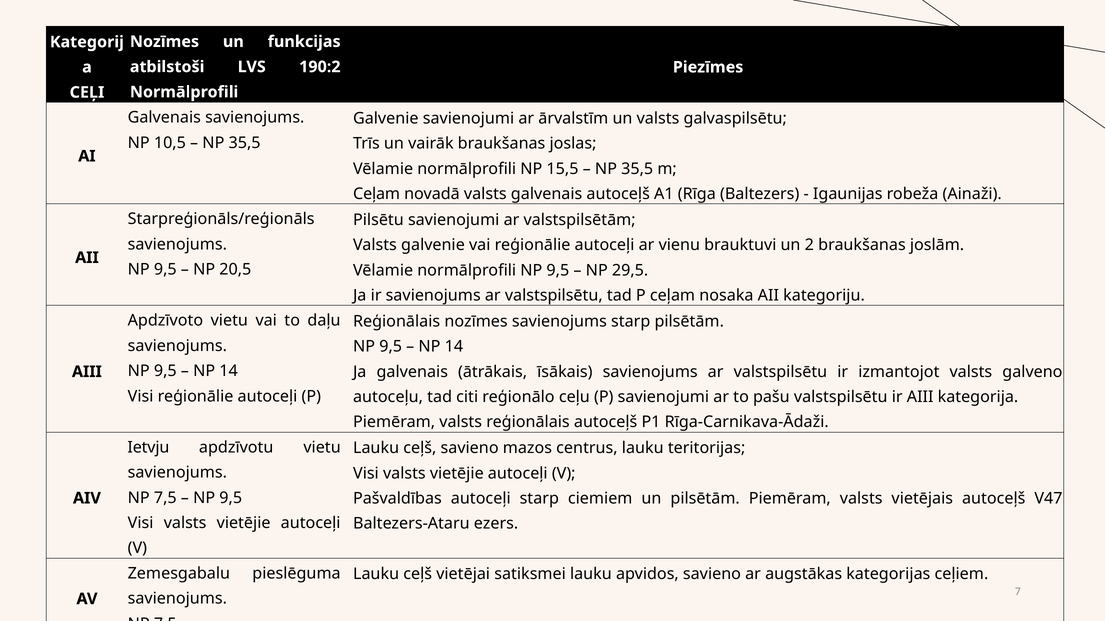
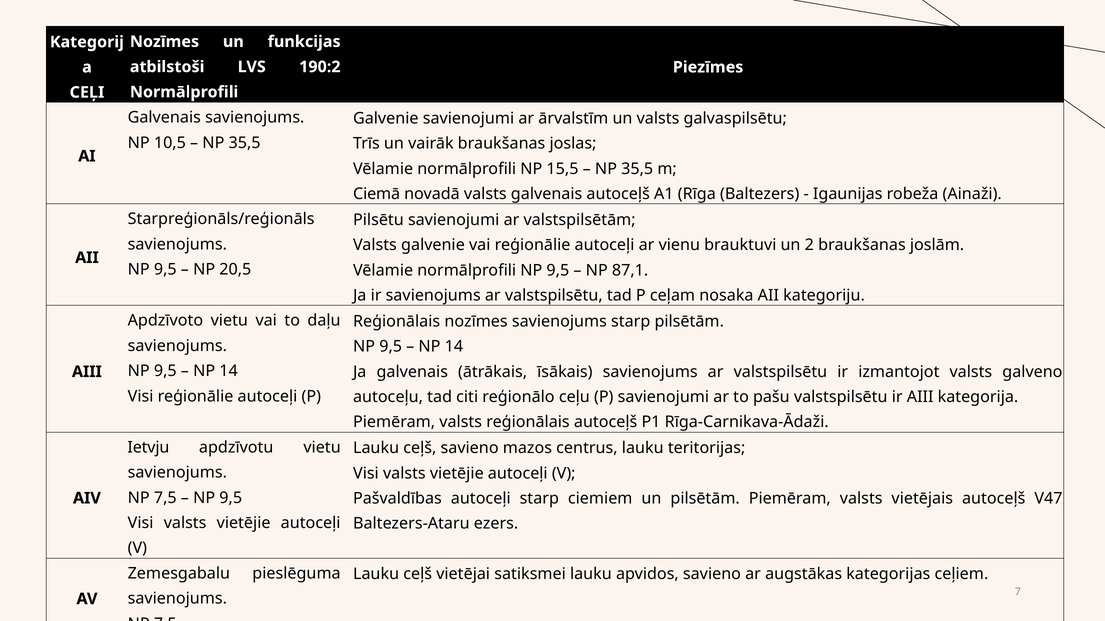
Ceļam at (377, 194): Ceļam -> Ciemā
29,5: 29,5 -> 87,1
